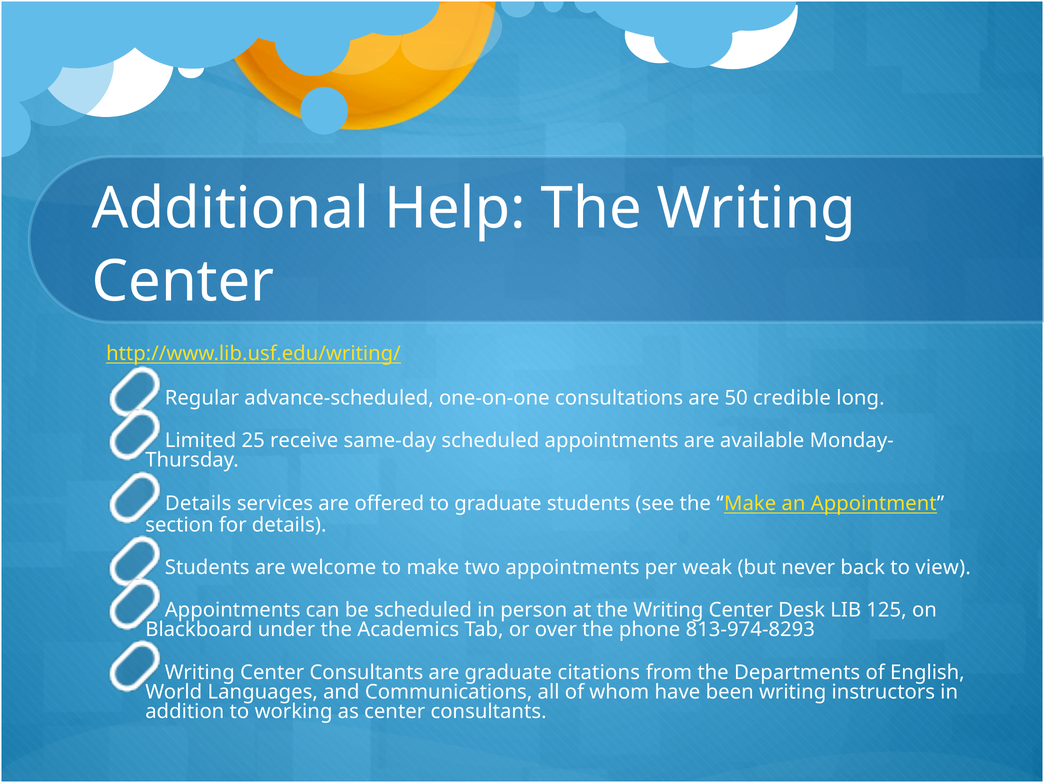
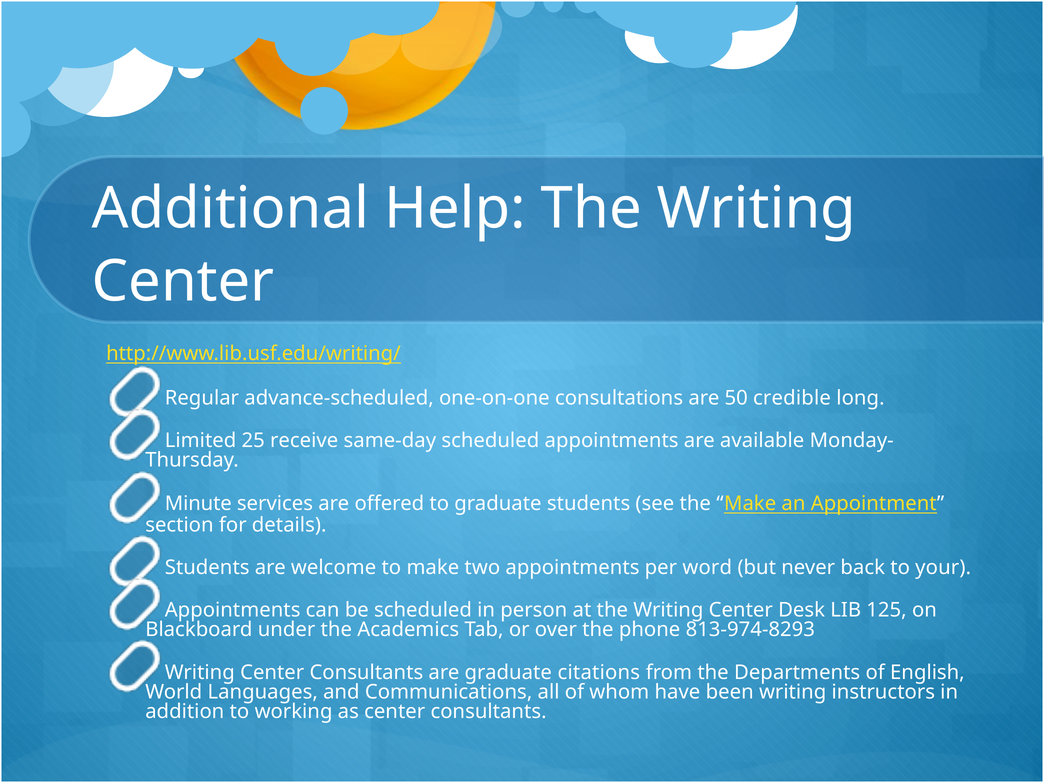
Details at (198, 504): Details -> Minute
weak: weak -> word
view: view -> your
